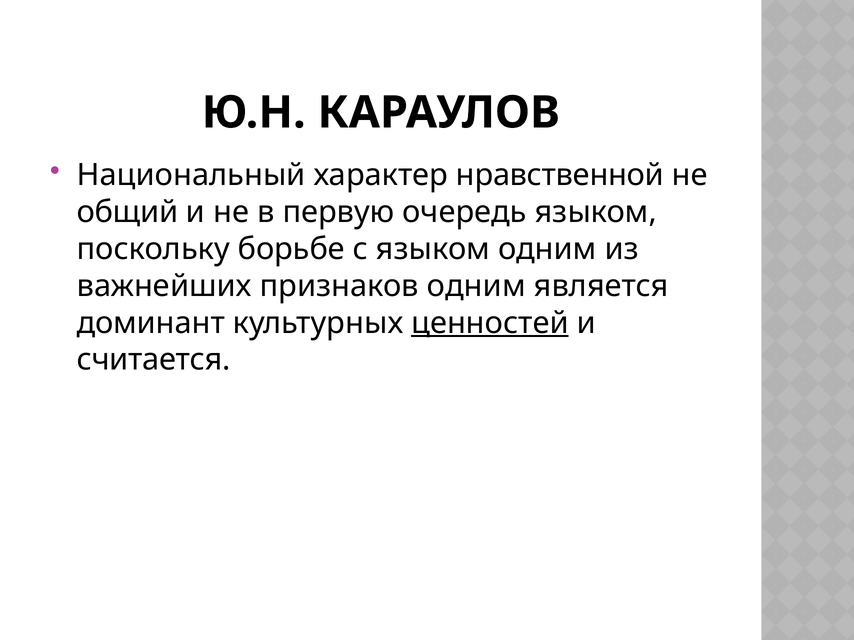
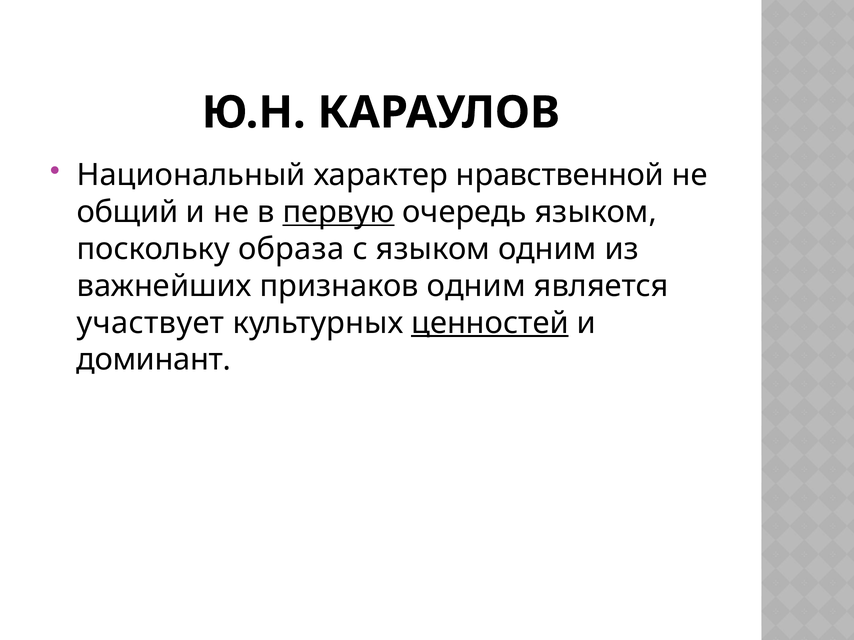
первую underline: none -> present
борьбе: борьбе -> образа
доминант: доминант -> участвует
считается: считается -> доминант
